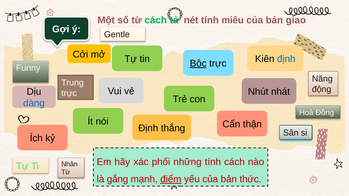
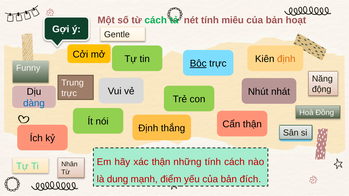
giao: giao -> hoạt
định at (286, 59) colour: blue -> orange
xác phối: phối -> thận
gắng: gắng -> dung
điểm underline: present -> none
thức: thức -> đích
